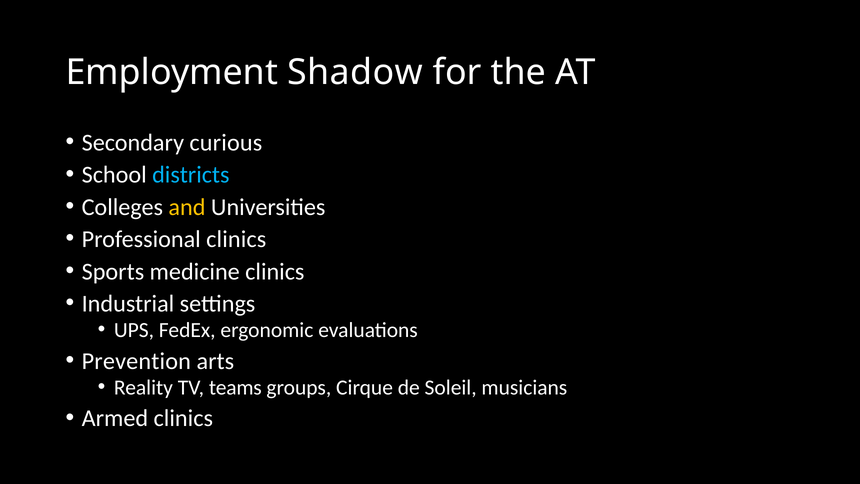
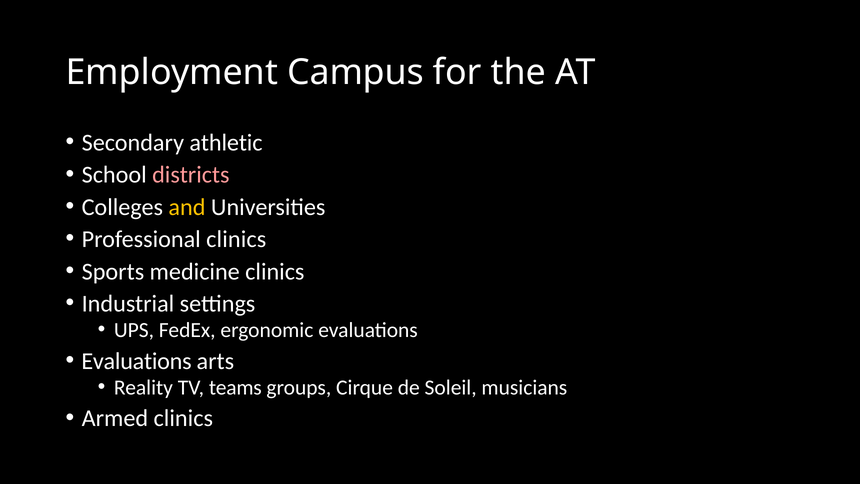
Shadow: Shadow -> Campus
curious: curious -> athletic
districts colour: light blue -> pink
Prevention at (136, 361): Prevention -> Evaluations
